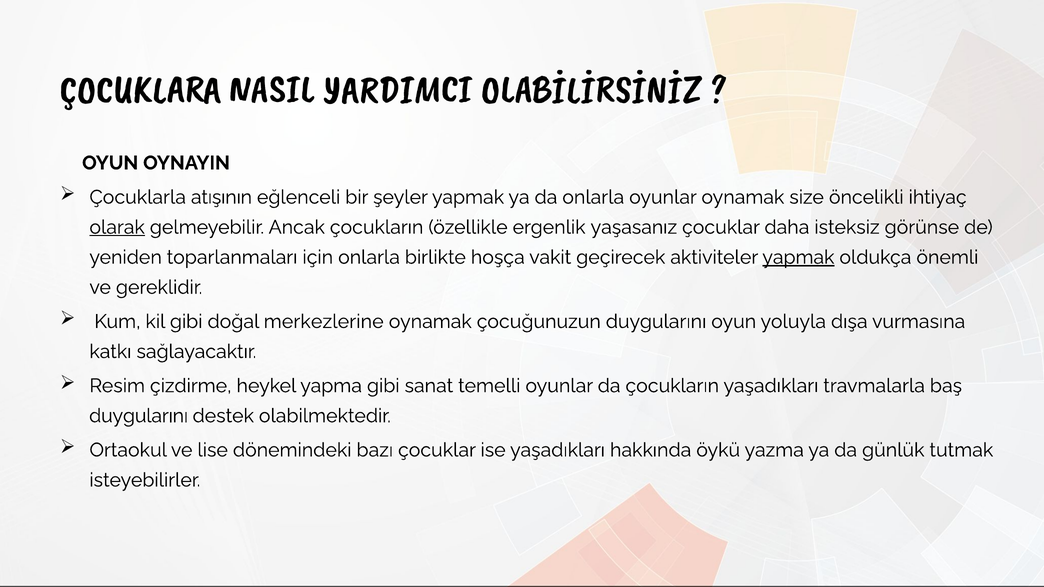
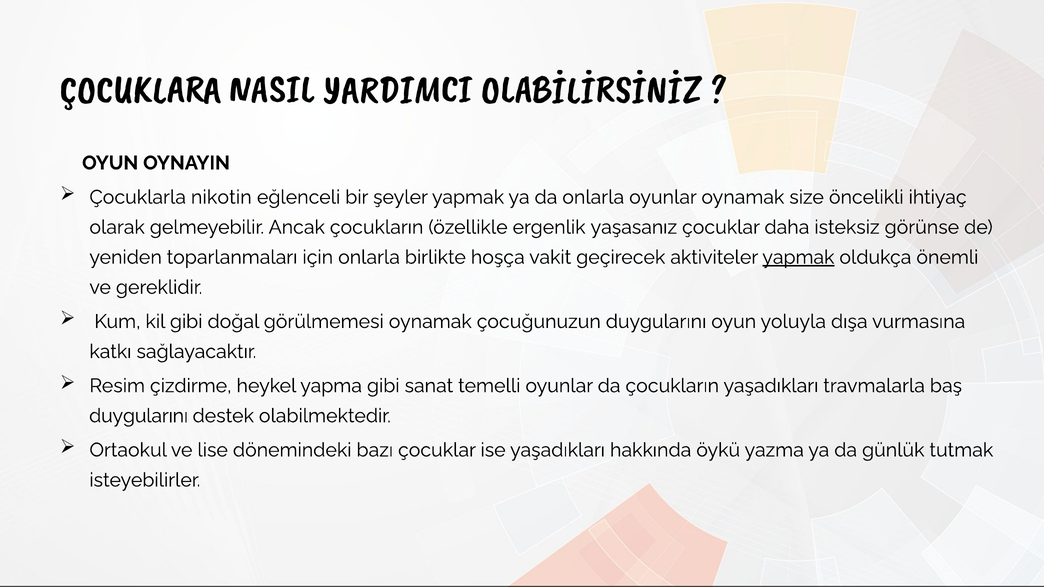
atışının: atışının -> nikotin
olarak underline: present -> none
merkezlerine: merkezlerine -> görülmemesi
